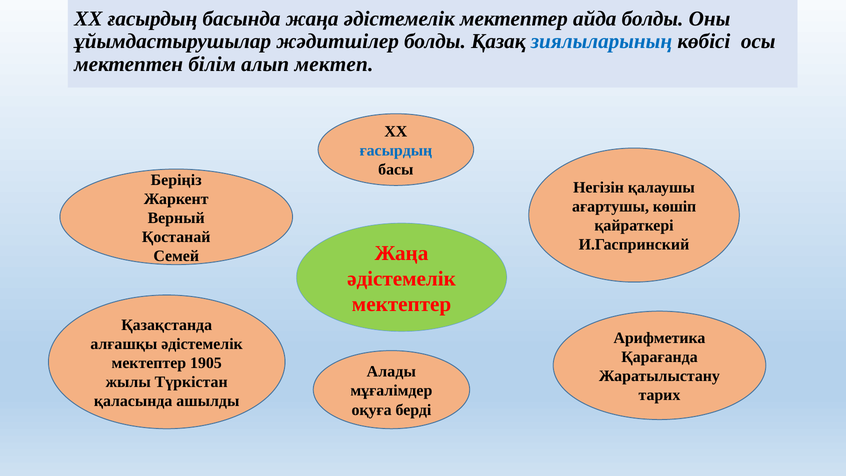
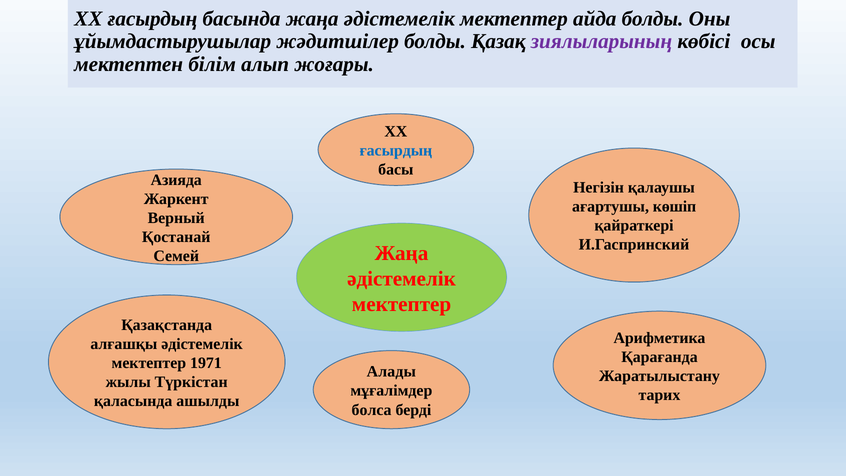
зиялыларының colour: blue -> purple
мектеп: мектеп -> жоғары
Беріңіз: Беріңіз -> Азияда
1905: 1905 -> 1971
оқуға: оқуға -> болса
